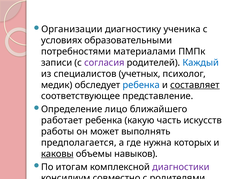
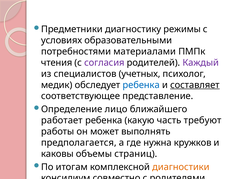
Организации: Организации -> Предметники
диагностику ученика: ученика -> режимы
записи: записи -> чтения
Каждый colour: blue -> purple
искусств: искусств -> требуют
которых: которых -> кружков
каковы underline: present -> none
навыков: навыков -> страниц
диагностики colour: purple -> orange
